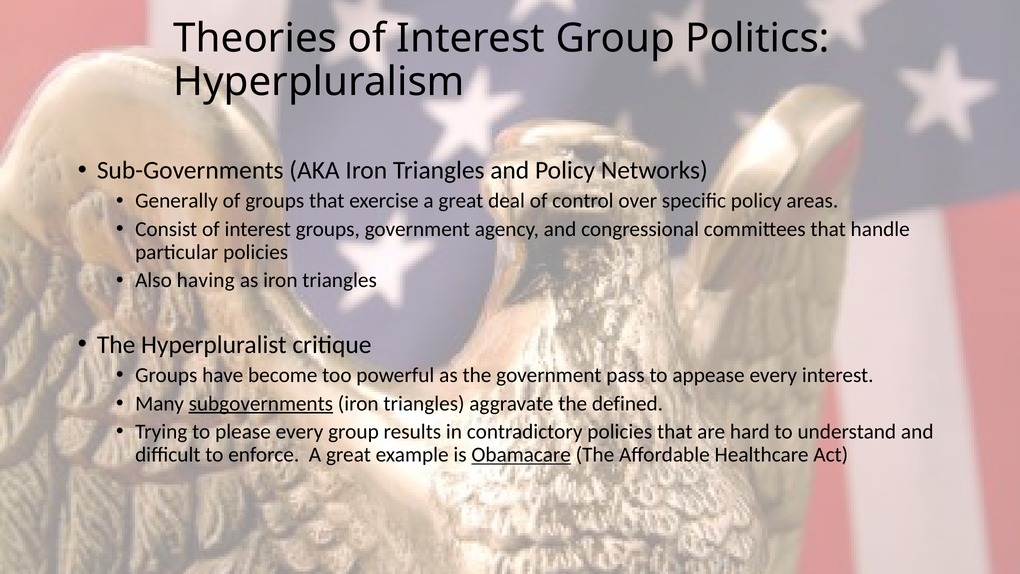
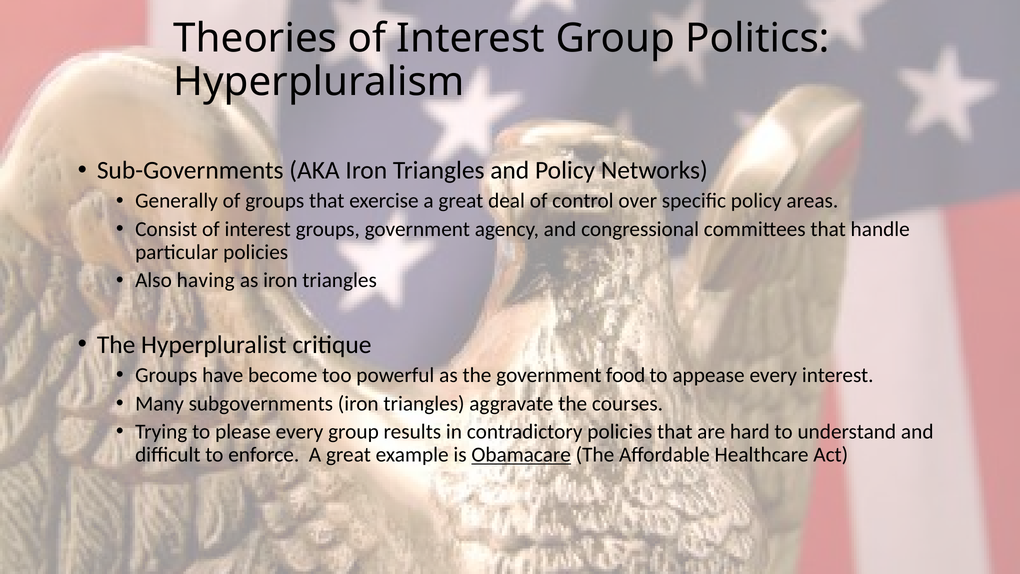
pass: pass -> food
subgovernments underline: present -> none
defined: defined -> courses
